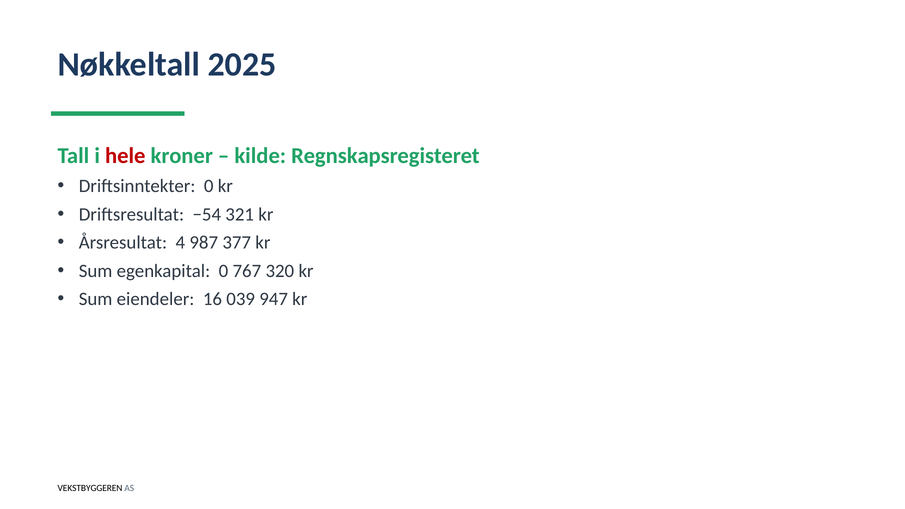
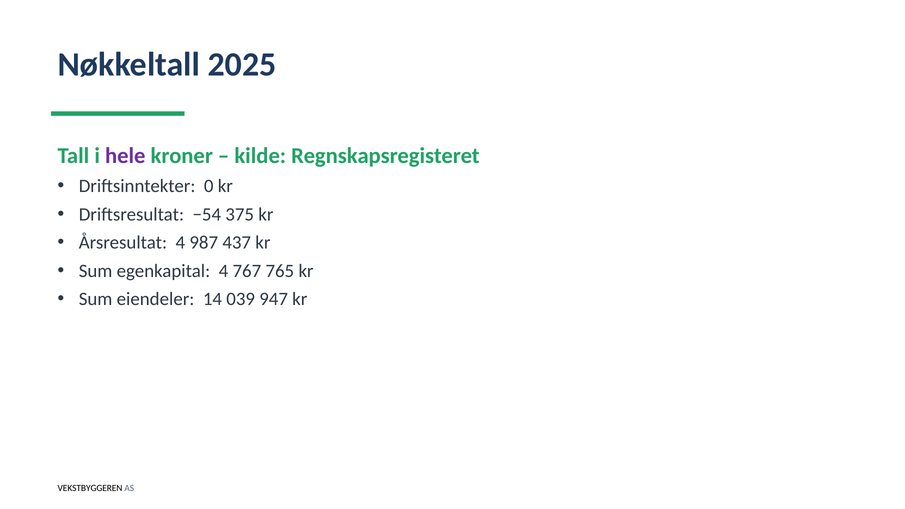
hele colour: red -> purple
321: 321 -> 375
377: 377 -> 437
egenkapital 0: 0 -> 4
320: 320 -> 765
16: 16 -> 14
